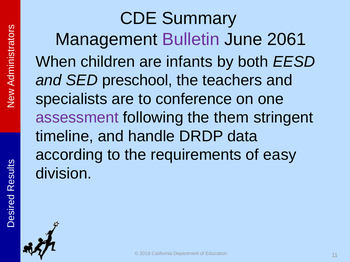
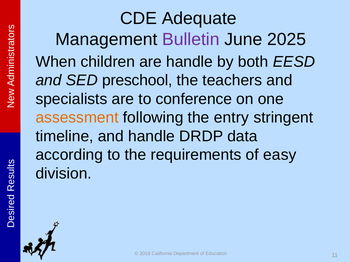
Summary: Summary -> Adequate
2061: 2061 -> 2025
are infants: infants -> handle
assessment colour: purple -> orange
them: them -> entry
